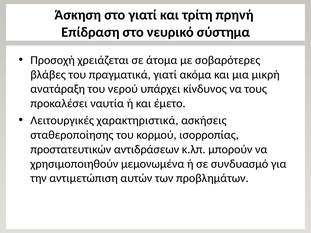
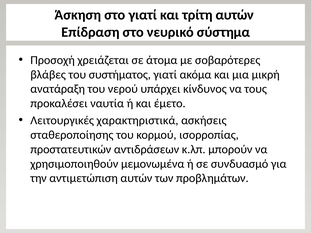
τρίτη πρηνή: πρηνή -> αυτών
πραγματικά: πραγματικά -> συστήματος
